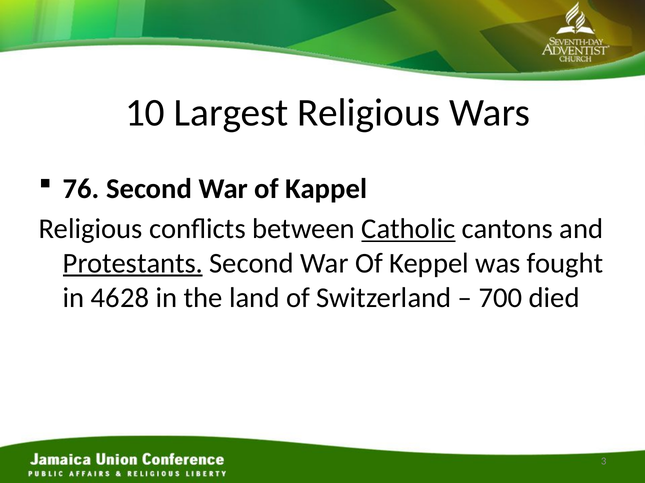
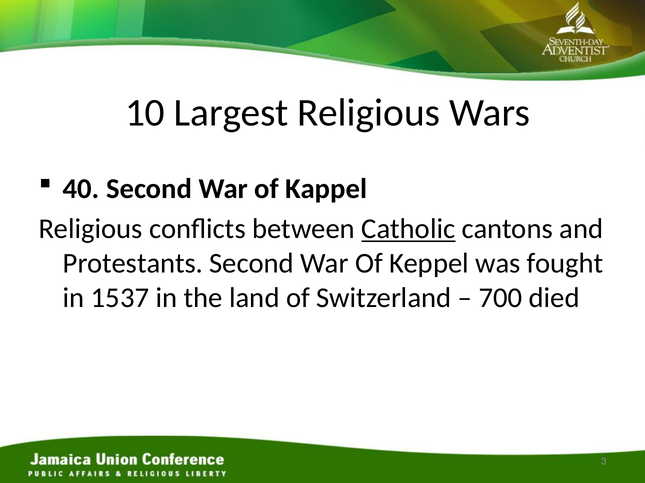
76: 76 -> 40
Protestants underline: present -> none
4628: 4628 -> 1537
